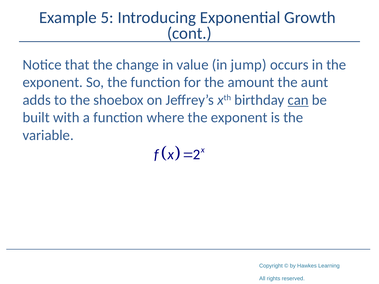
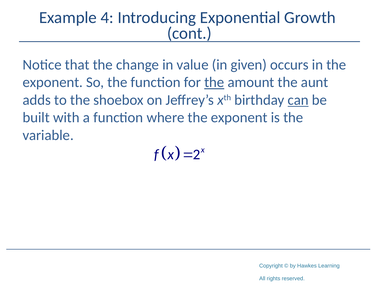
5: 5 -> 4
jump: jump -> given
the at (214, 82) underline: none -> present
